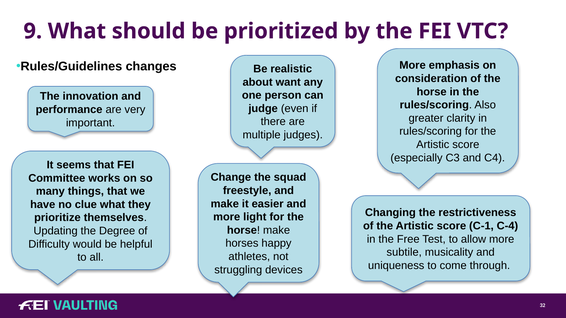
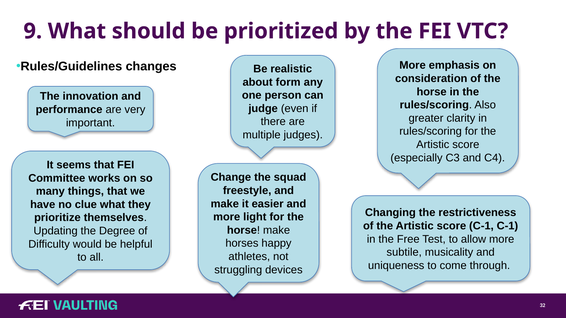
want: want -> form
C-1 C-4: C-4 -> C-1
